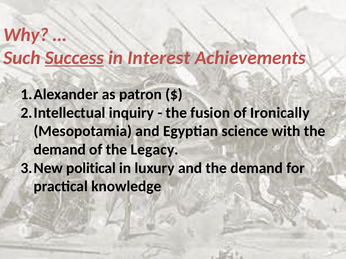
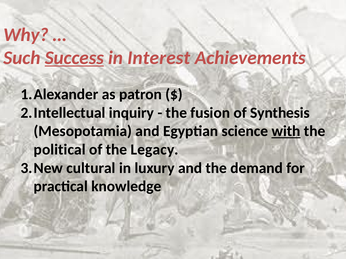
Ironically: Ironically -> Synthesis
with underline: none -> present
demand at (60, 150): demand -> political
political: political -> cultural
